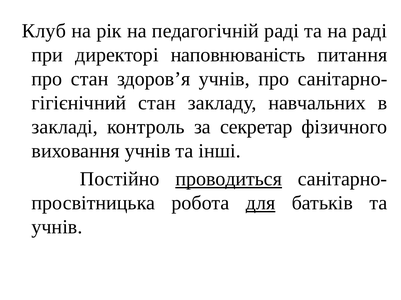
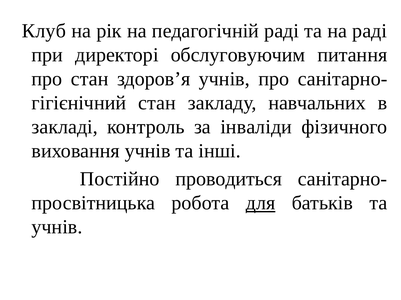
наповнюваність: наповнюваність -> обслуговуючим
секретар: секретар -> інваліди
проводиться underline: present -> none
